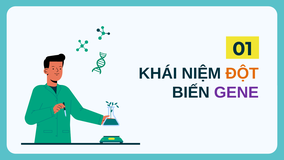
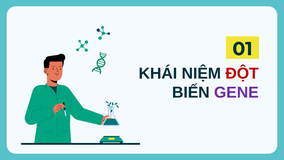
ĐỘT colour: orange -> red
